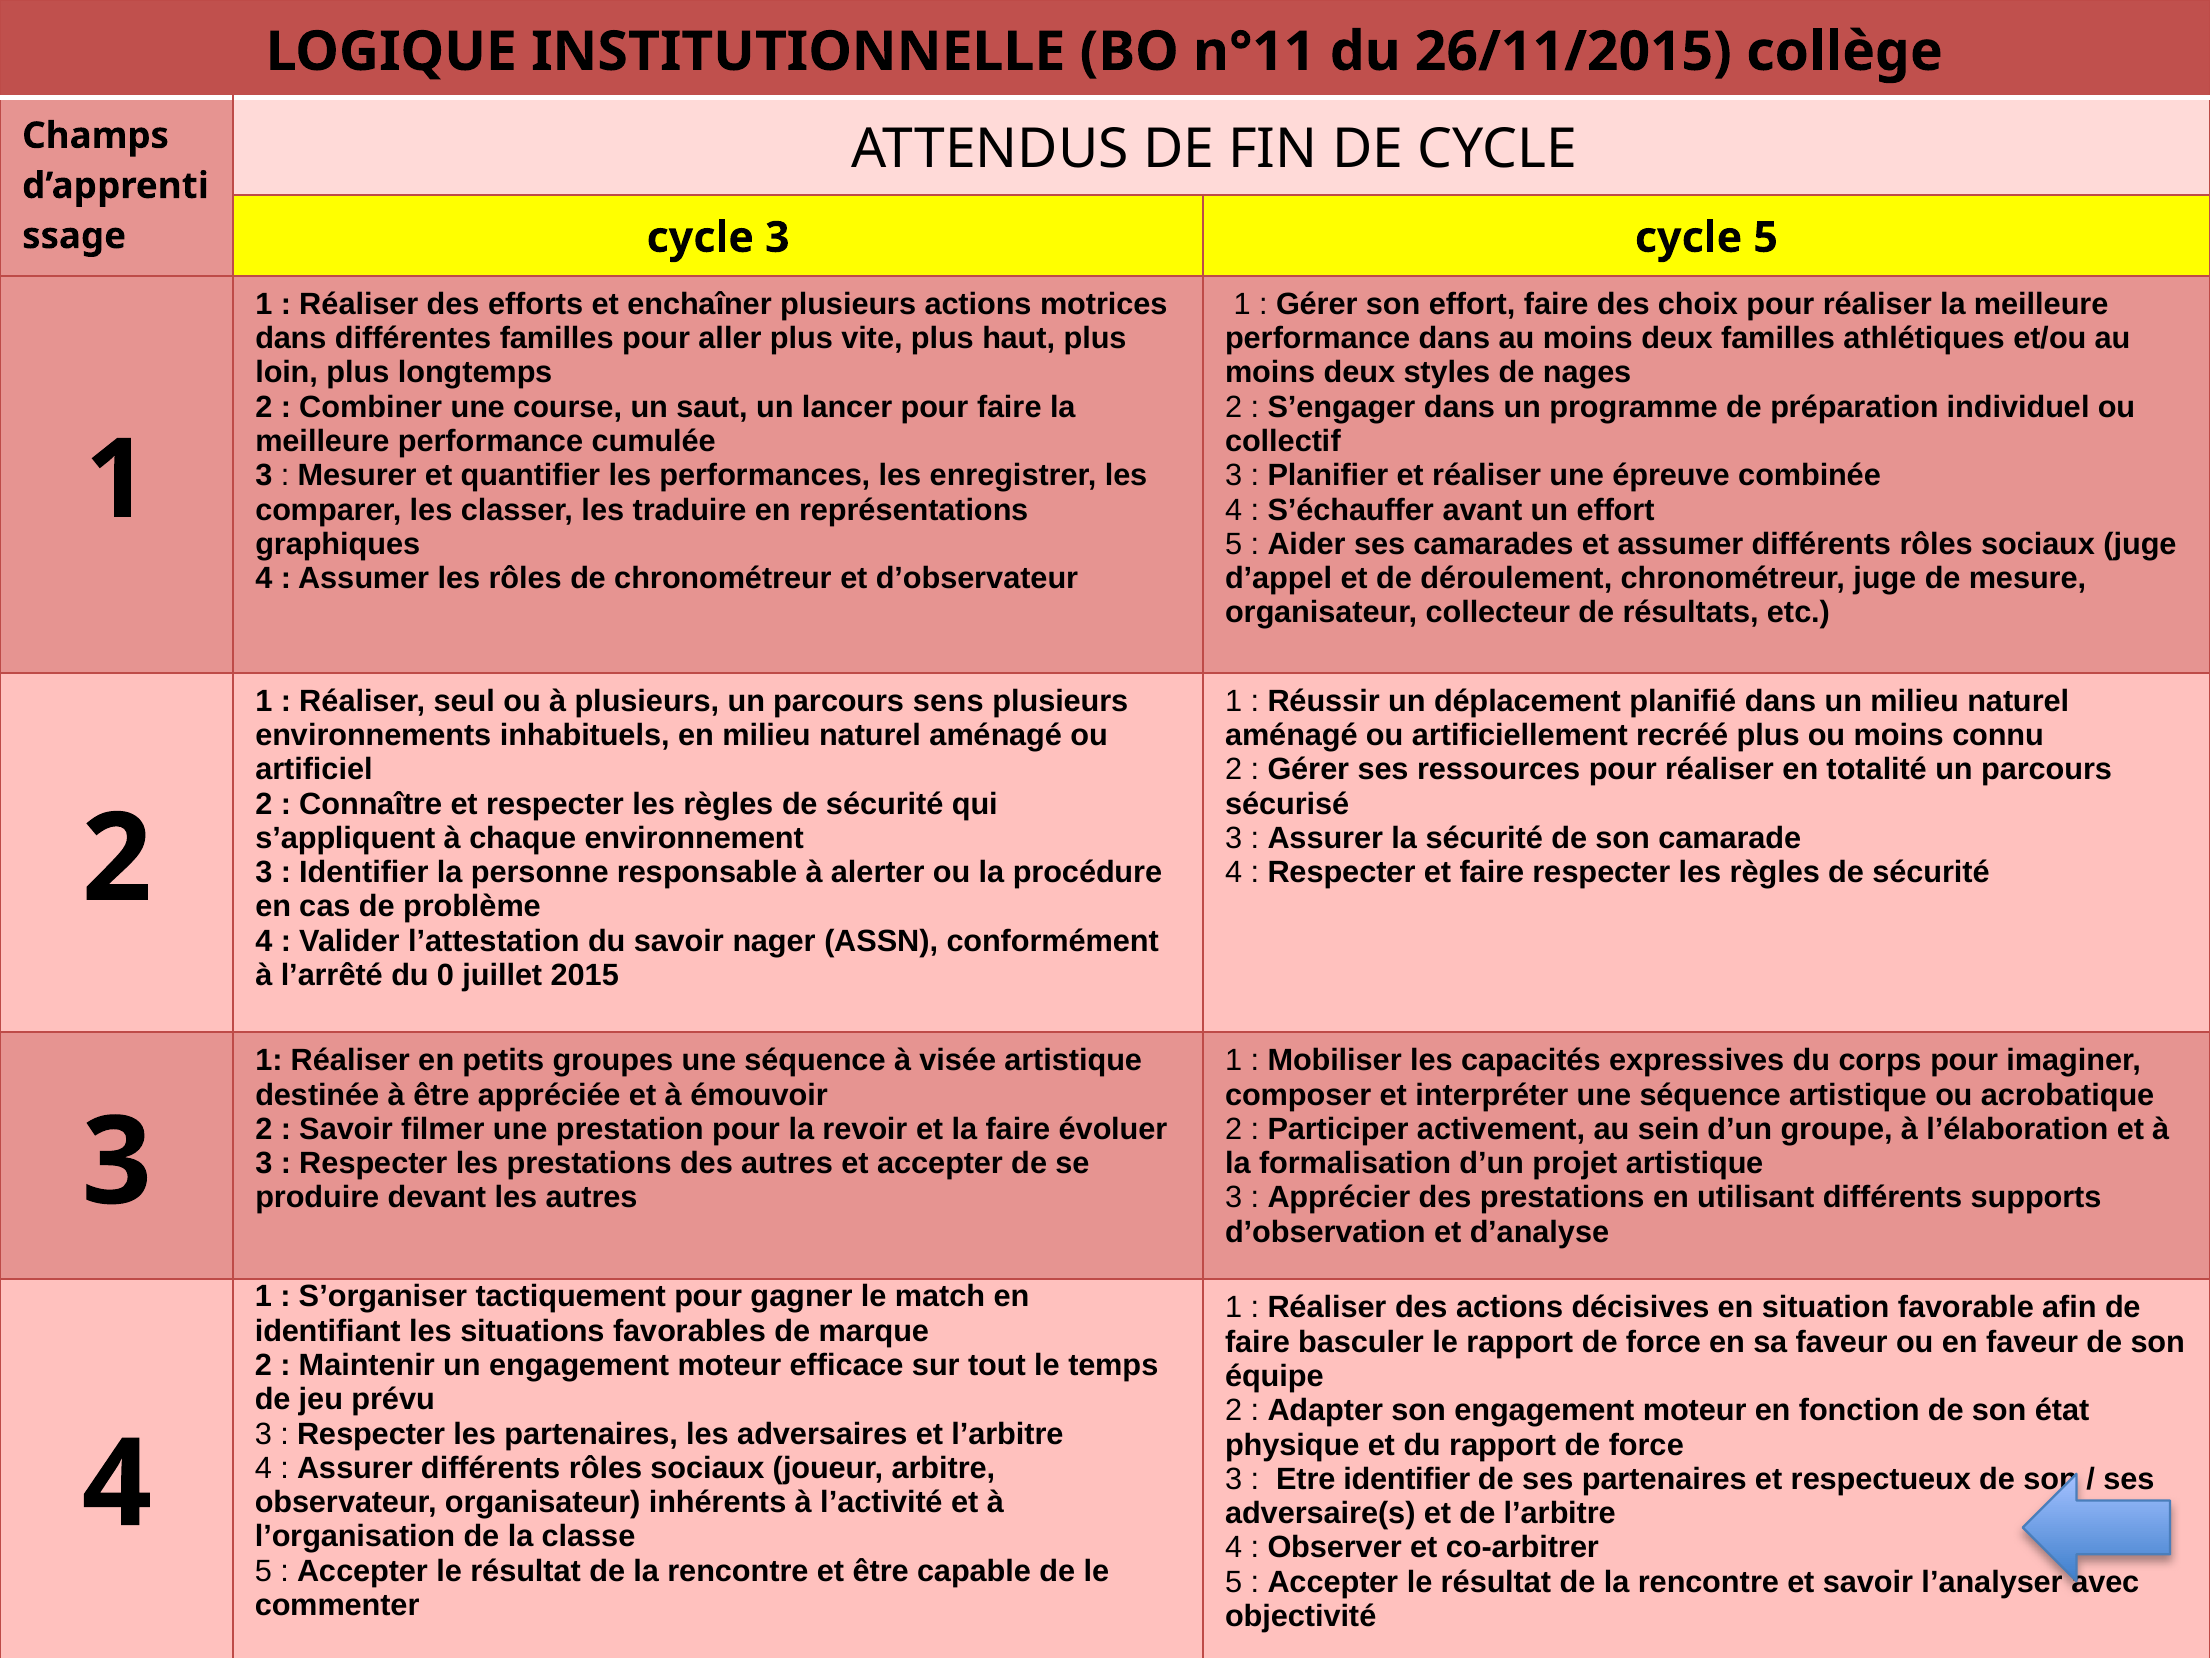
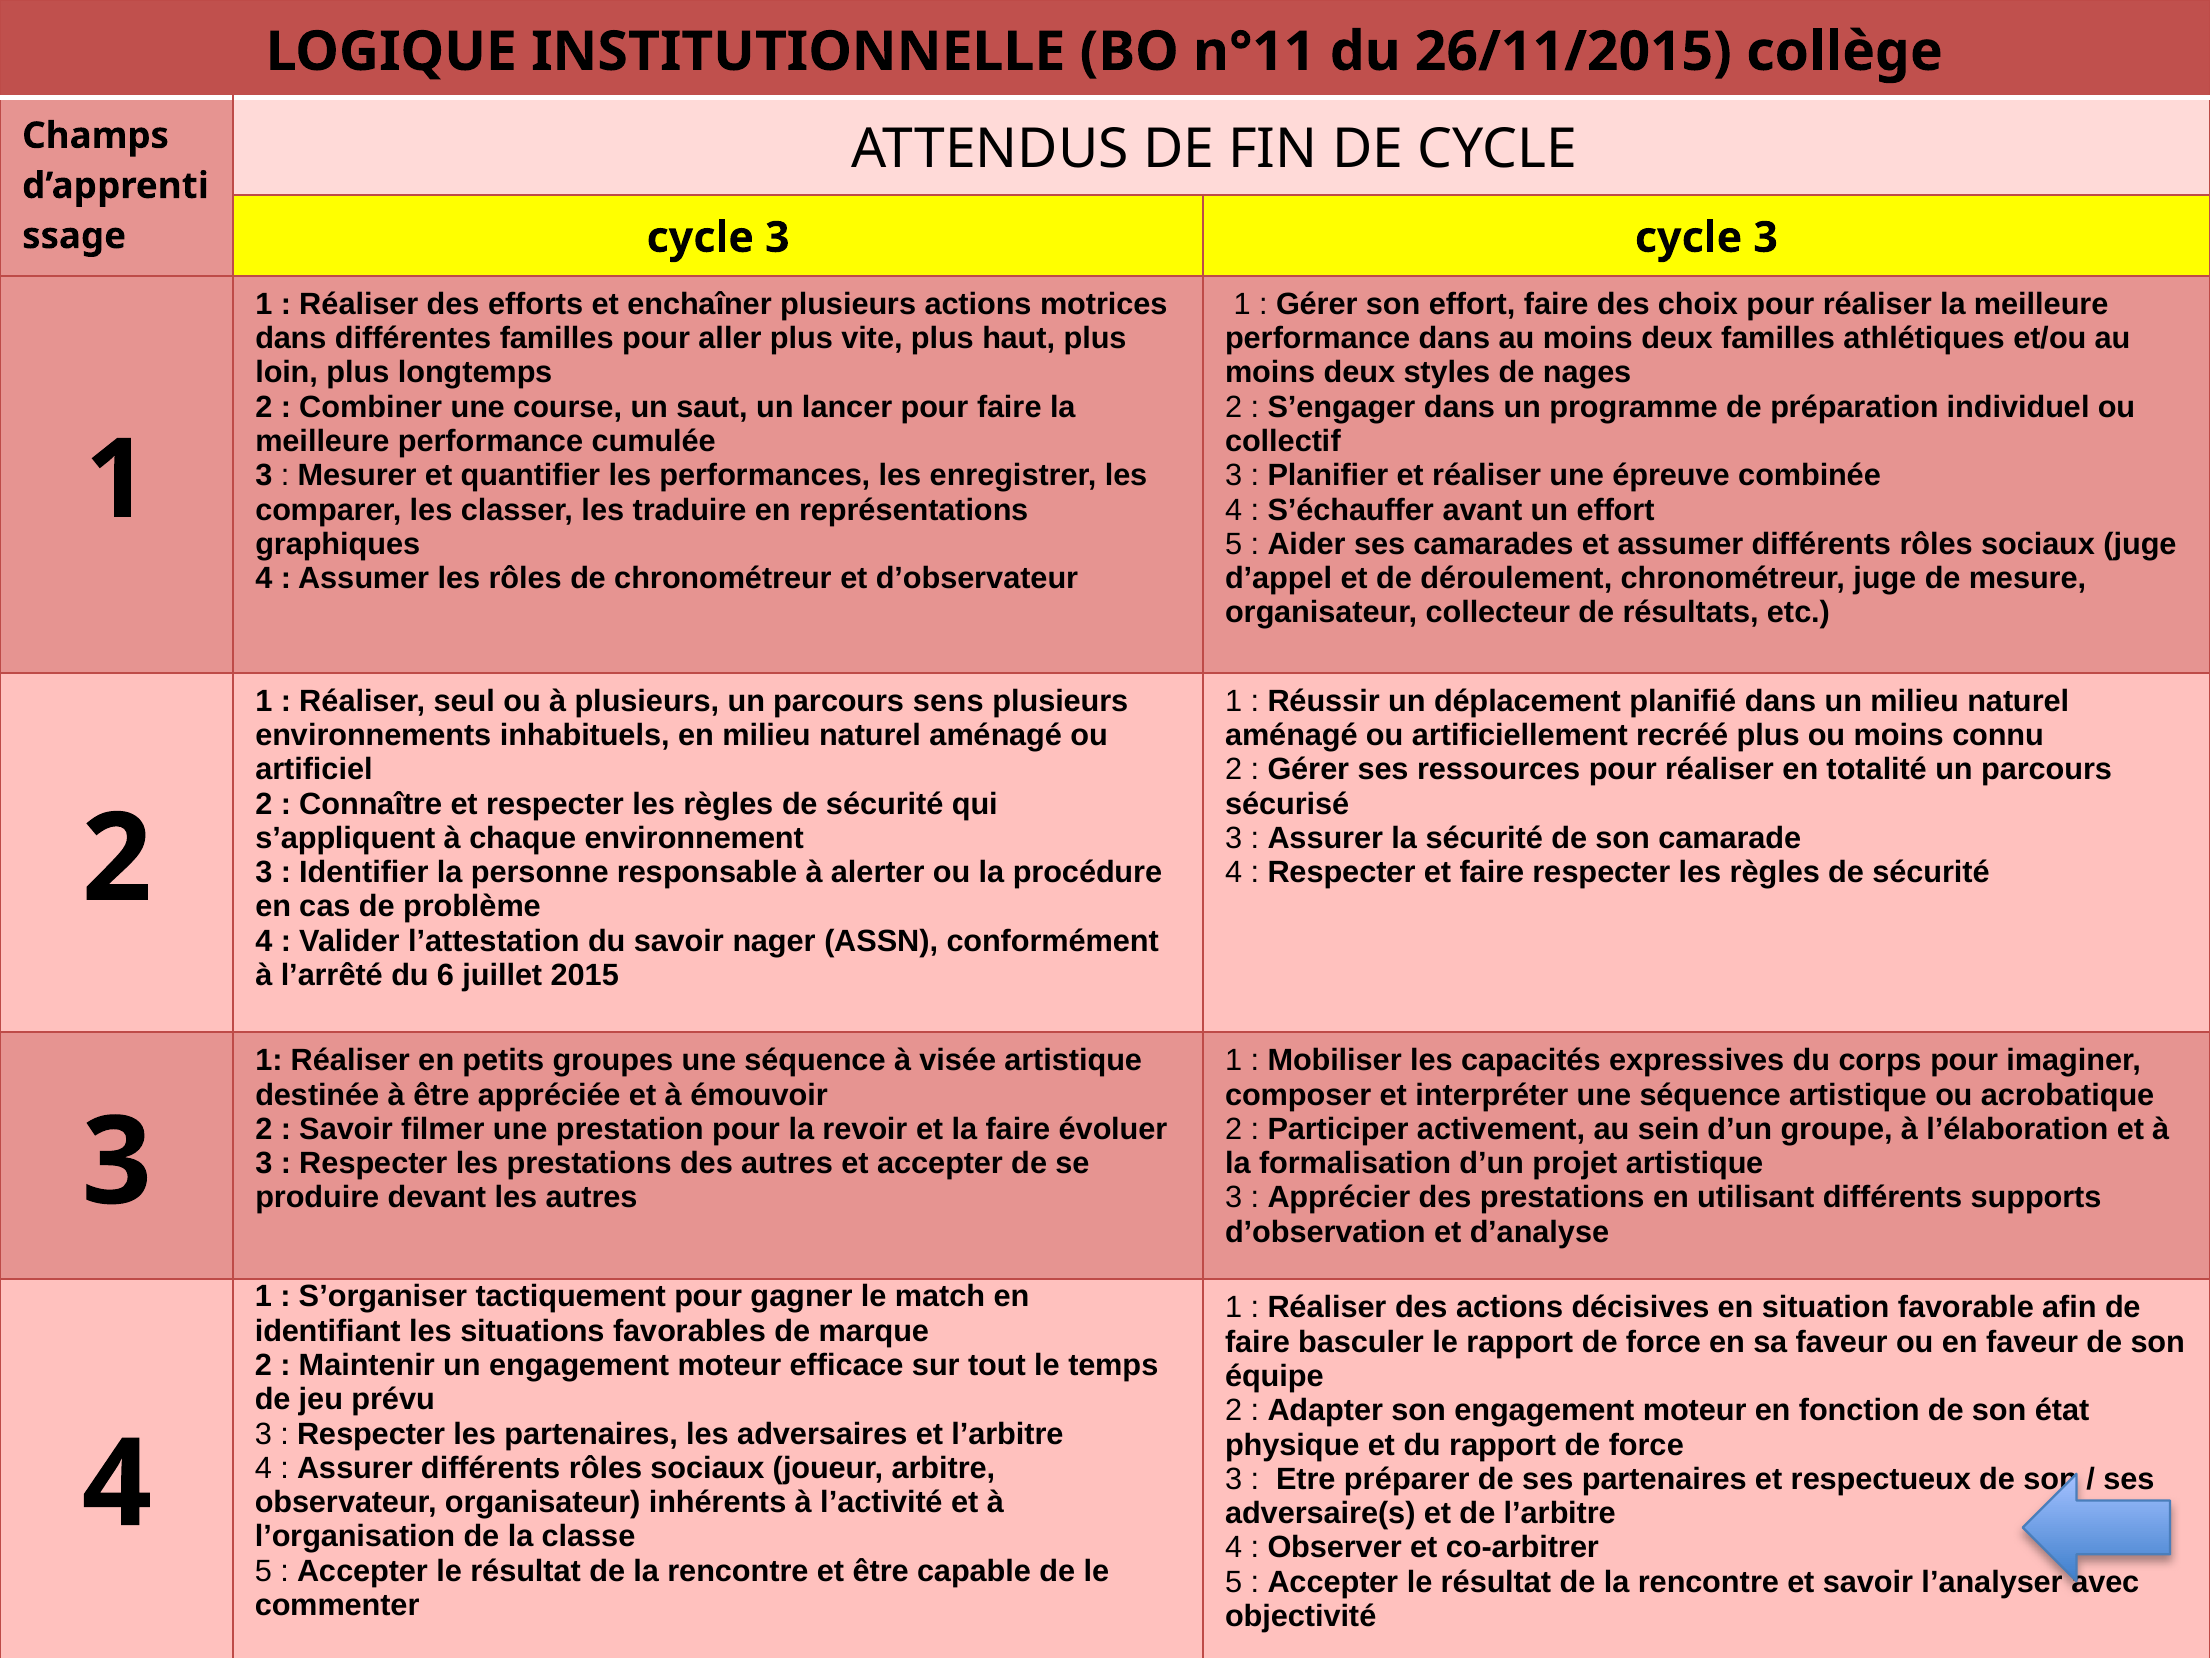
3 cycle 5: 5 -> 3
0: 0 -> 6
Etre identifier: identifier -> préparer
